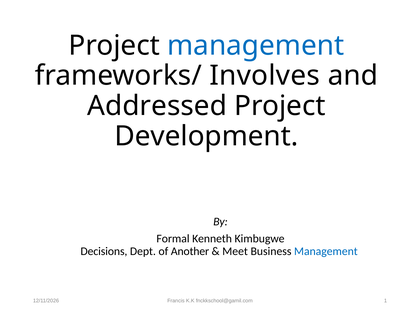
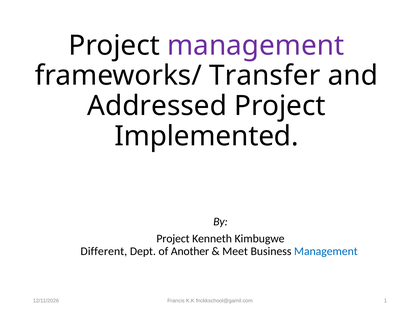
management at (256, 45) colour: blue -> purple
Involves: Involves -> Transfer
Development: Development -> Implemented
Formal at (173, 239): Formal -> Project
Decisions: Decisions -> Different
